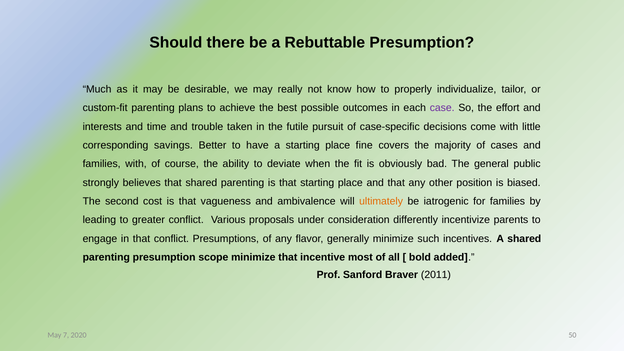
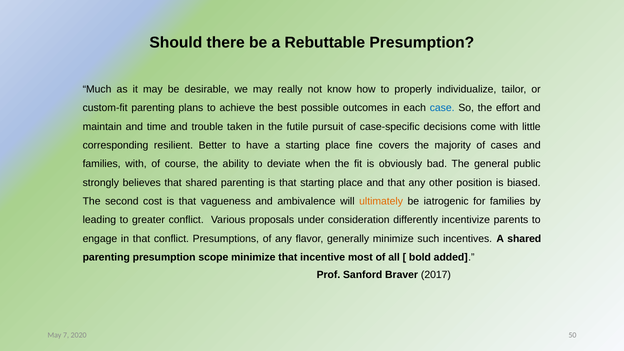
case colour: purple -> blue
interests: interests -> maintain
savings: savings -> resilient
2011: 2011 -> 2017
